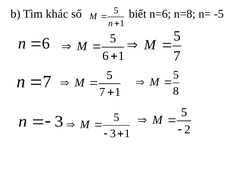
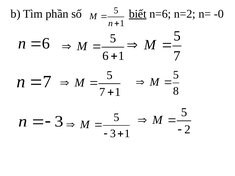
khác: khác -> phần
biết underline: none -> present
n=8: n=8 -> n=2
-5: -5 -> -0
